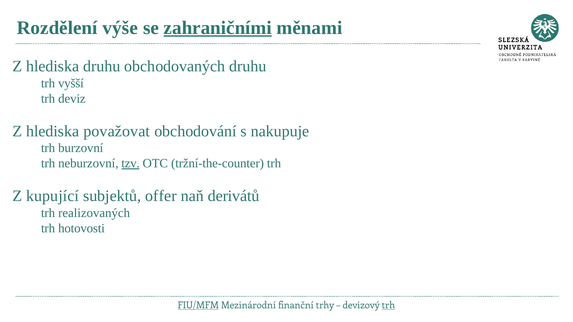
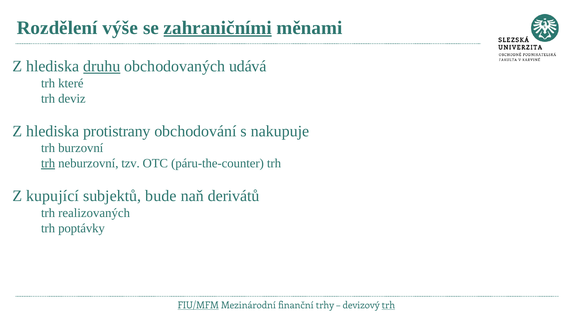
druhu at (102, 66) underline: none -> present
obchodovaných druhu: druhu -> udává
vyšší: vyšší -> které
považovat: považovat -> protistrany
trh at (48, 164) underline: none -> present
tzv underline: present -> none
tržní-the-counter: tržní-the-counter -> páru-the-counter
offer: offer -> bude
hotovosti: hotovosti -> poptávky
